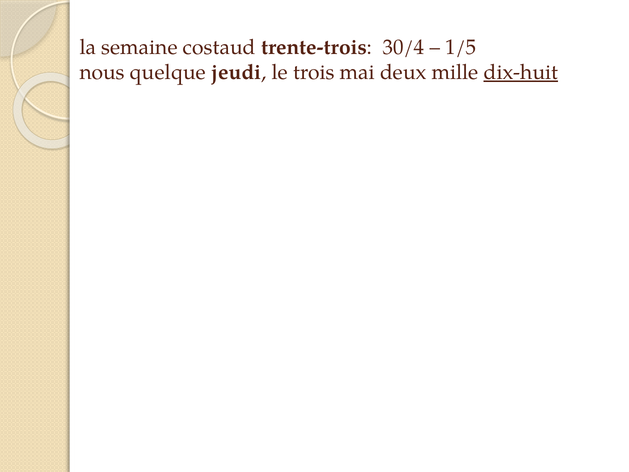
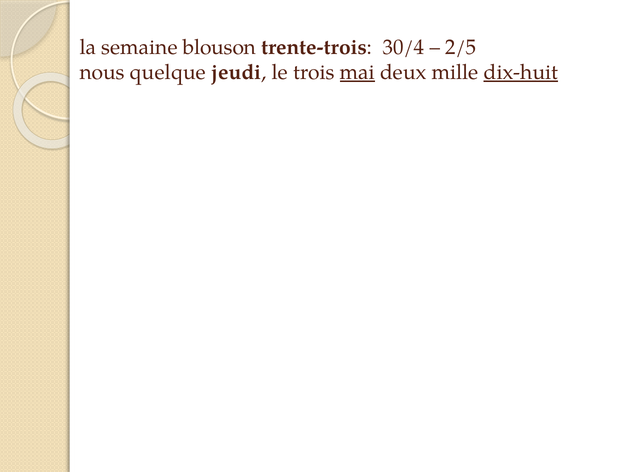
costaud: costaud -> blouson
1/5: 1/5 -> 2/5
mai underline: none -> present
